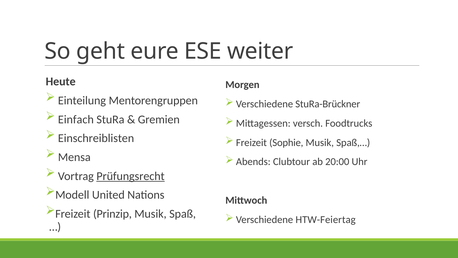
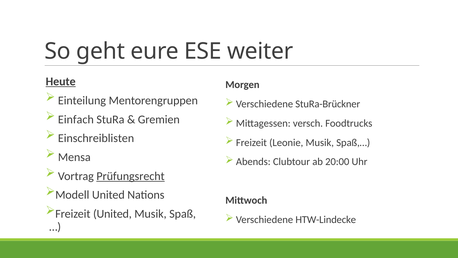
Heute underline: none -> present
Sophie: Sophie -> Leonie
Freizeit Prinzip: Prinzip -> United
HTW-Feiertag: HTW-Feiertag -> HTW-Lindecke
